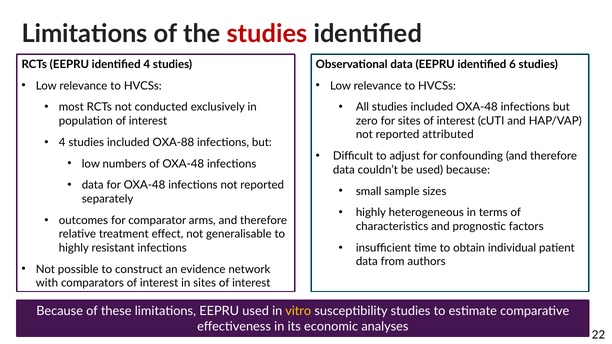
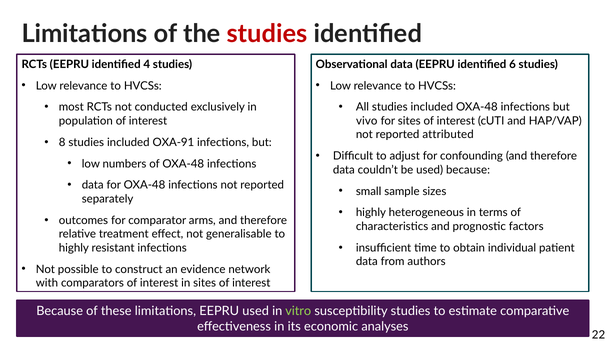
zero: zero -> vivo
4 at (62, 142): 4 -> 8
OXA-88: OXA-88 -> OXA-91
vitro colour: yellow -> light green
